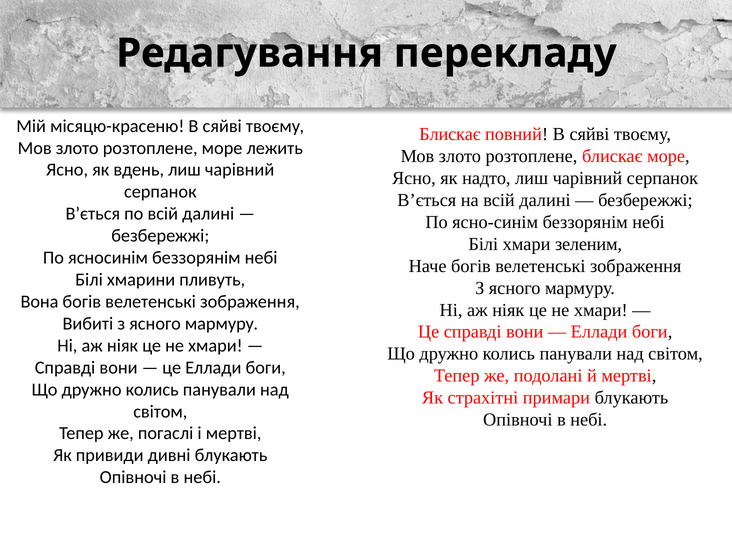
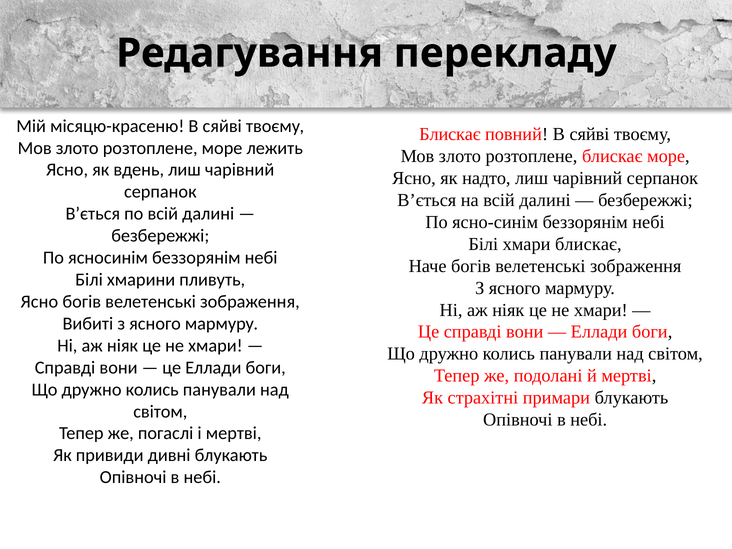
хмари зеленим: зеленим -> блискає
Вона at (40, 302): Вона -> Ясно
